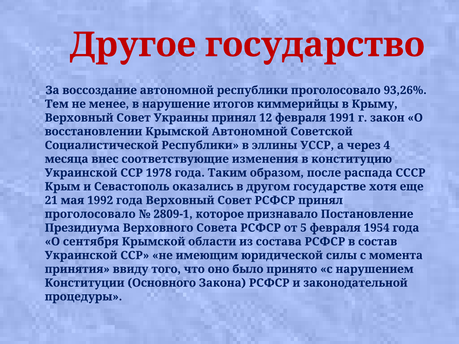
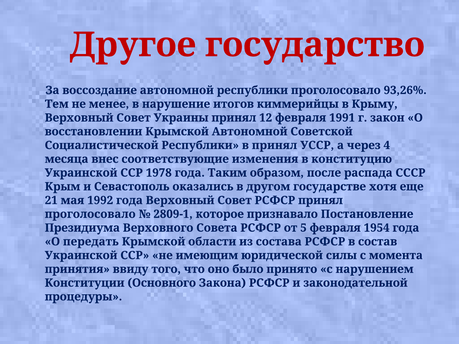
в эллины: эллины -> принял
сентября: сентября -> передать
